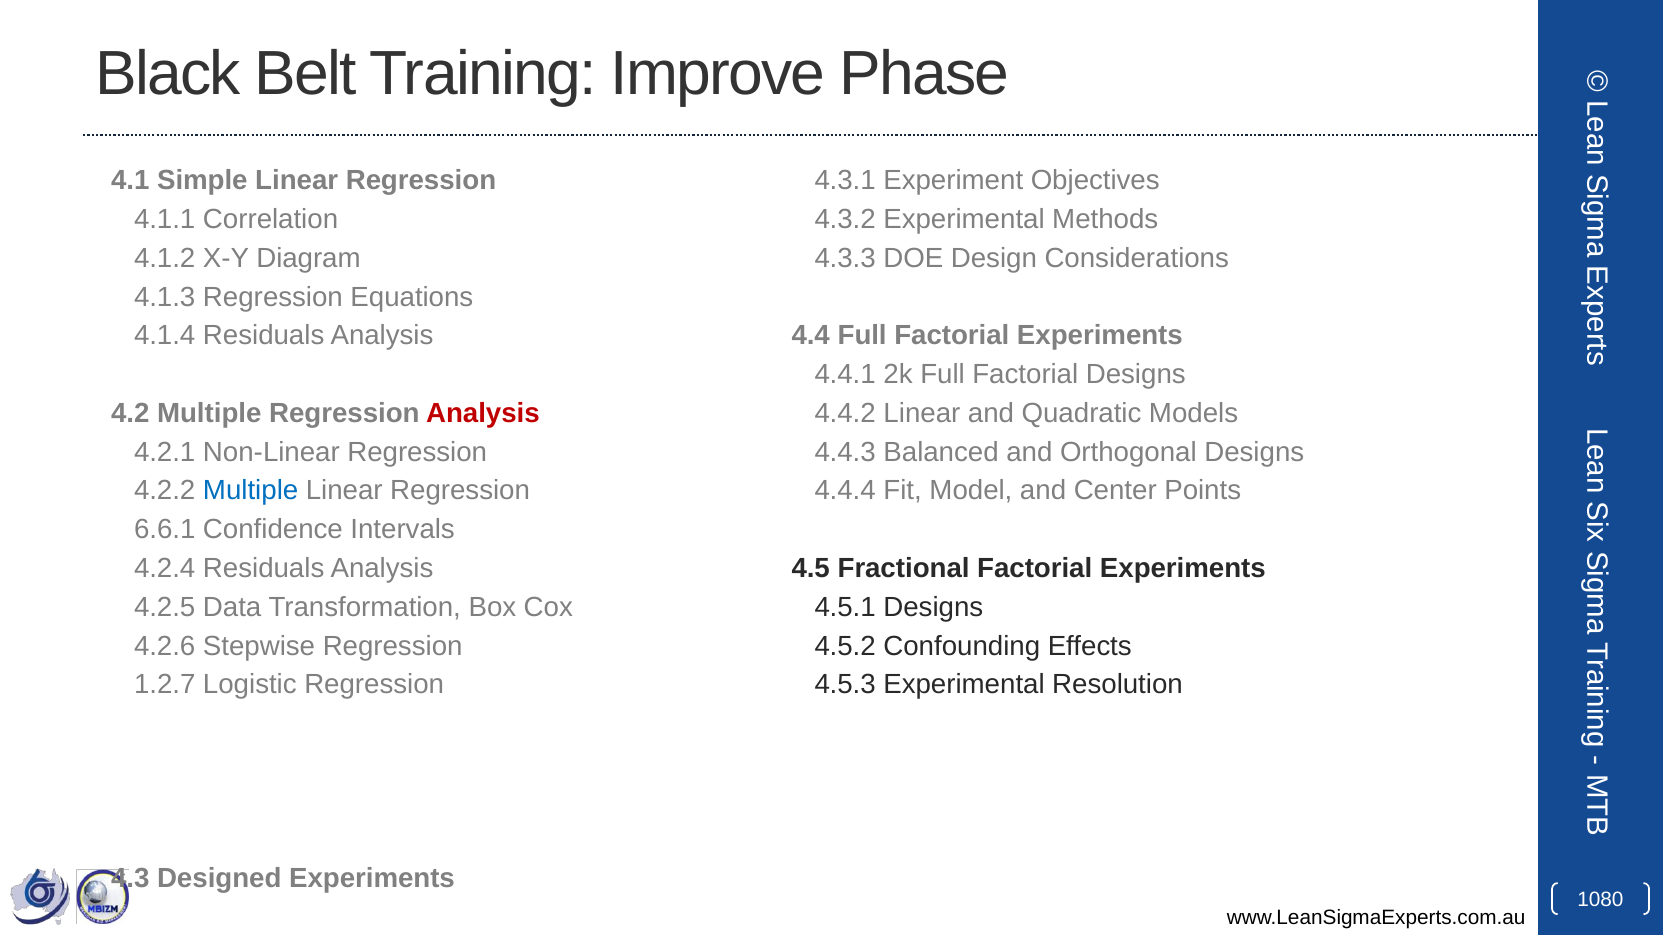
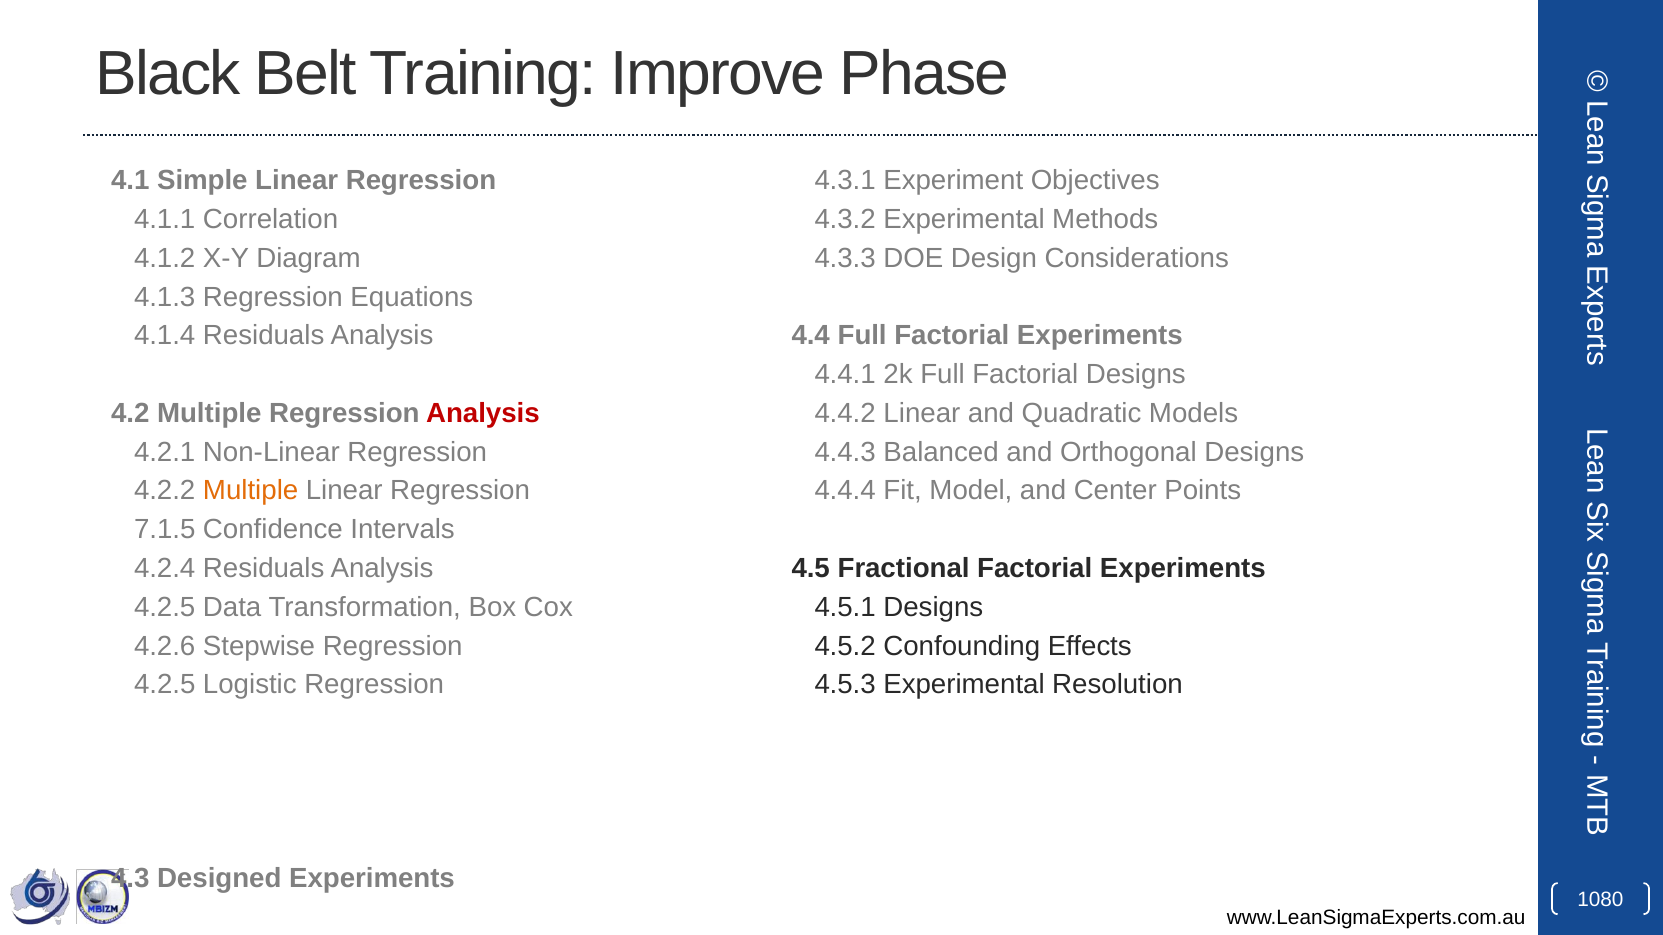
Multiple at (251, 491) colour: blue -> orange
6.6.1: 6.6.1 -> 7.1.5
1.2.7 at (165, 685): 1.2.7 -> 4.2.5
